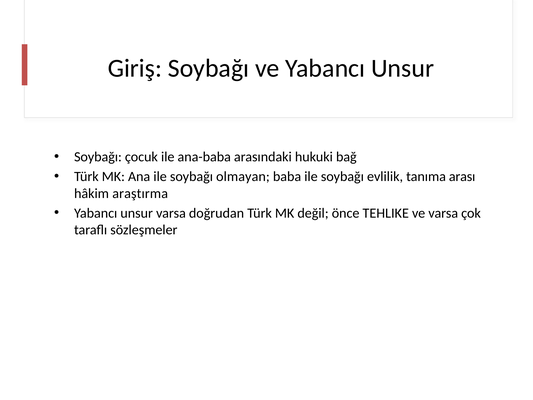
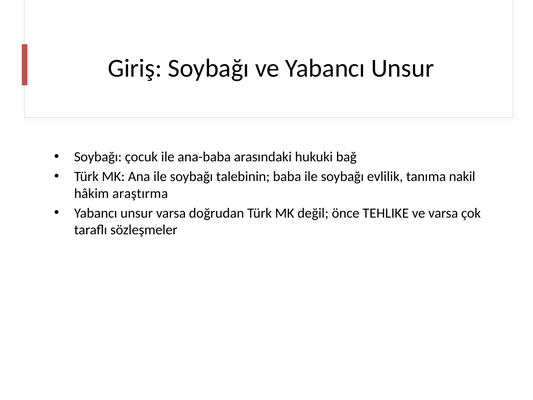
olmayan: olmayan -> talebinin
arası: arası -> nakil
